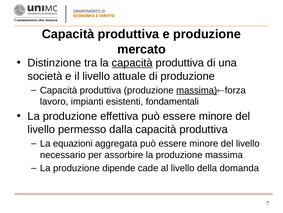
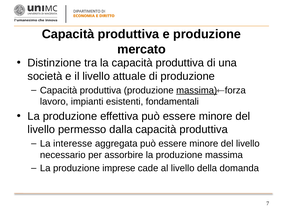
capacità at (132, 63) underline: present -> none
equazioni: equazioni -> interesse
dipende: dipende -> imprese
